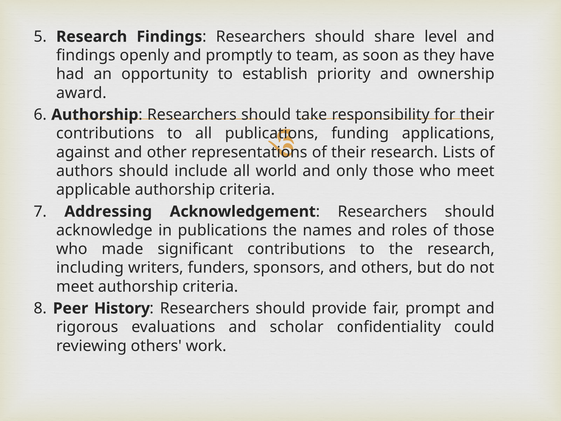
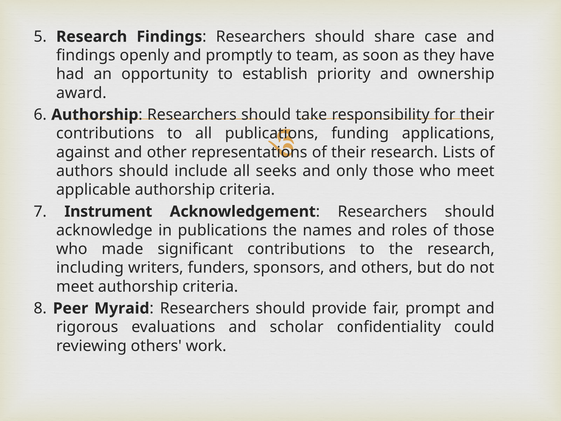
level: level -> case
world: world -> seeks
Addressing: Addressing -> Instrument
History: History -> Myraid
